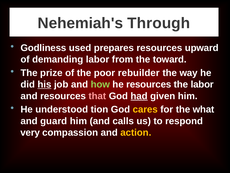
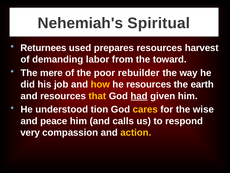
Through: Through -> Spiritual
Godliness: Godliness -> Returnees
upward: upward -> harvest
prize: prize -> mere
his underline: present -> none
how colour: light green -> yellow
the labor: labor -> earth
that colour: pink -> yellow
what: what -> wise
guard: guard -> peace
